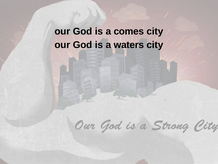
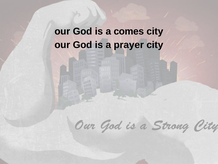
waters: waters -> prayer
